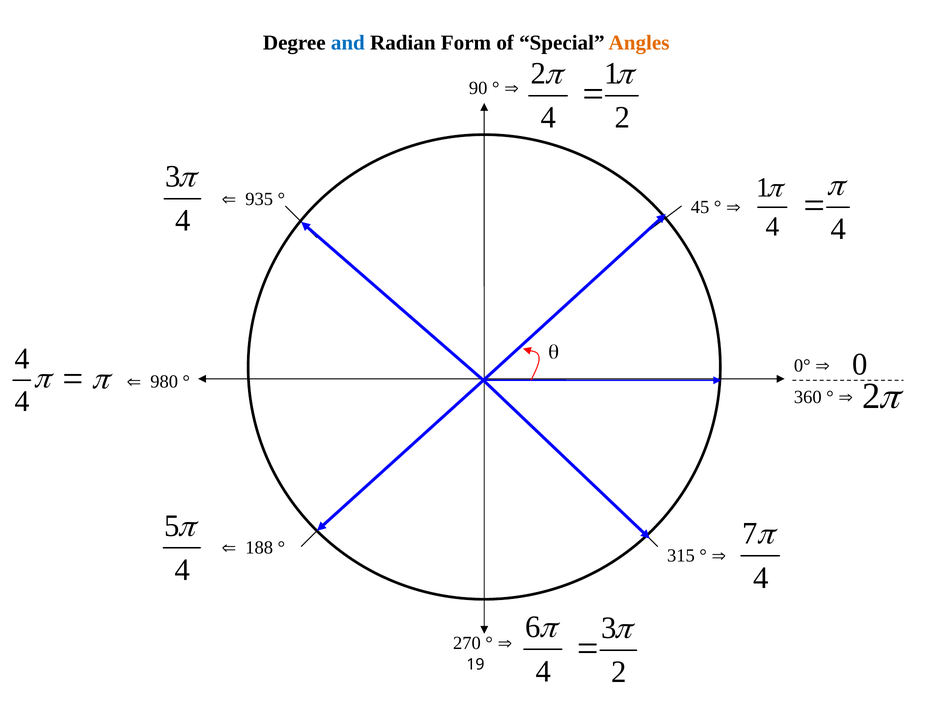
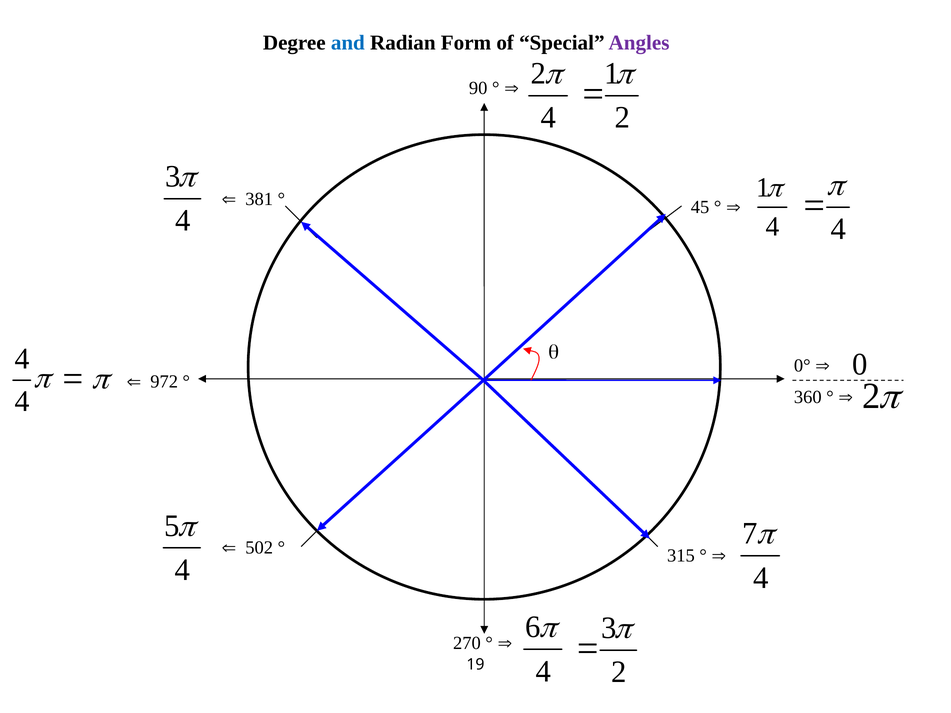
Angles colour: orange -> purple
935: 935 -> 381
980: 980 -> 972
188: 188 -> 502
